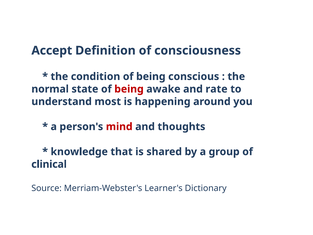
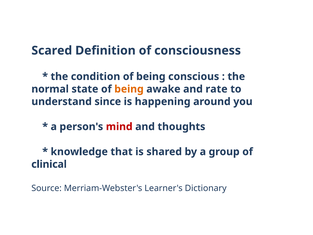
Accept: Accept -> Scared
being at (129, 89) colour: red -> orange
most: most -> since
